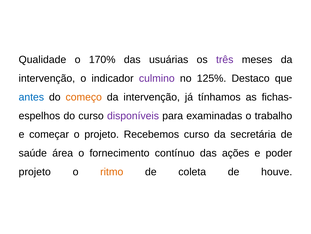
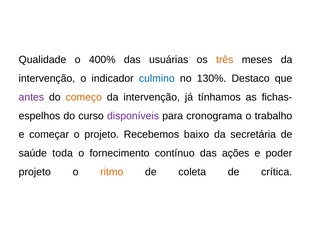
170%: 170% -> 400%
três colour: purple -> orange
culmino colour: purple -> blue
125%: 125% -> 130%
antes colour: blue -> purple
examinadas: examinadas -> cronograma
Recebemos curso: curso -> baixo
área: área -> toda
houve: houve -> crítica
